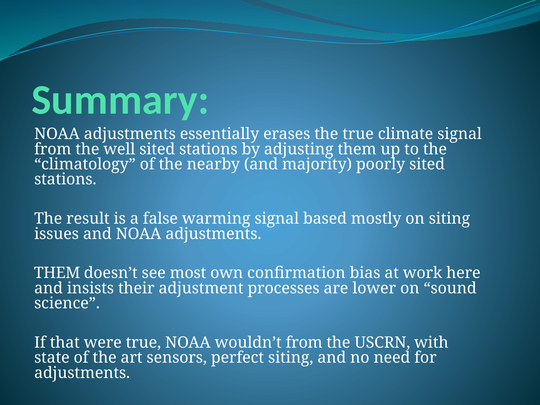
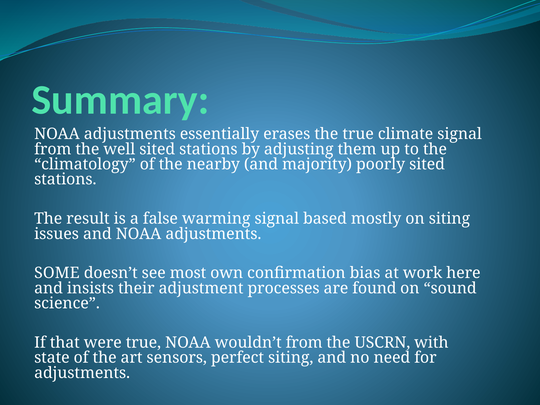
THEM at (57, 273): THEM -> SOME
lower: lower -> found
